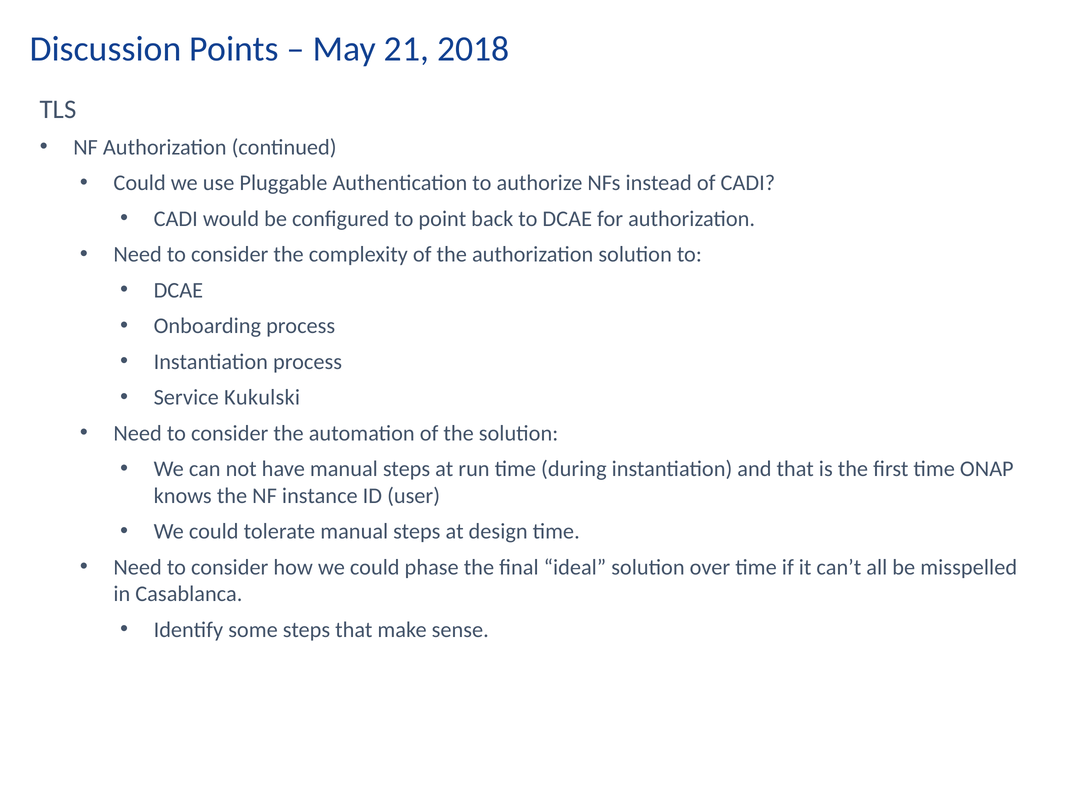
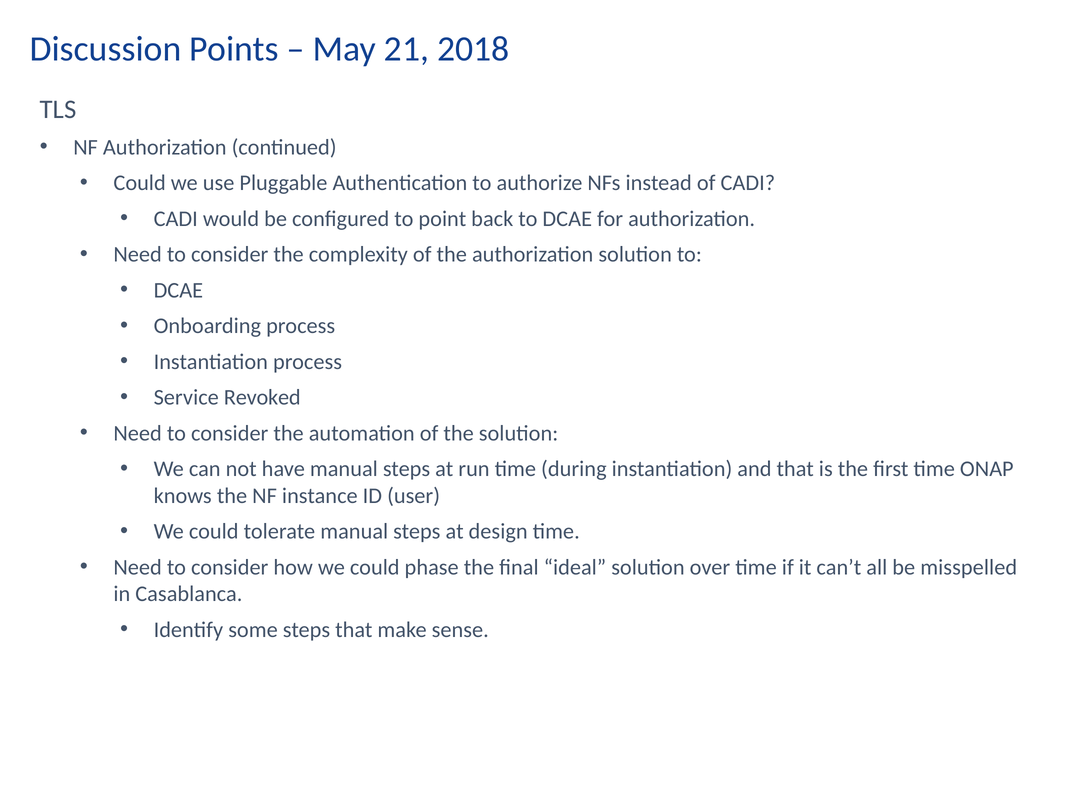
Kukulski: Kukulski -> Revoked
